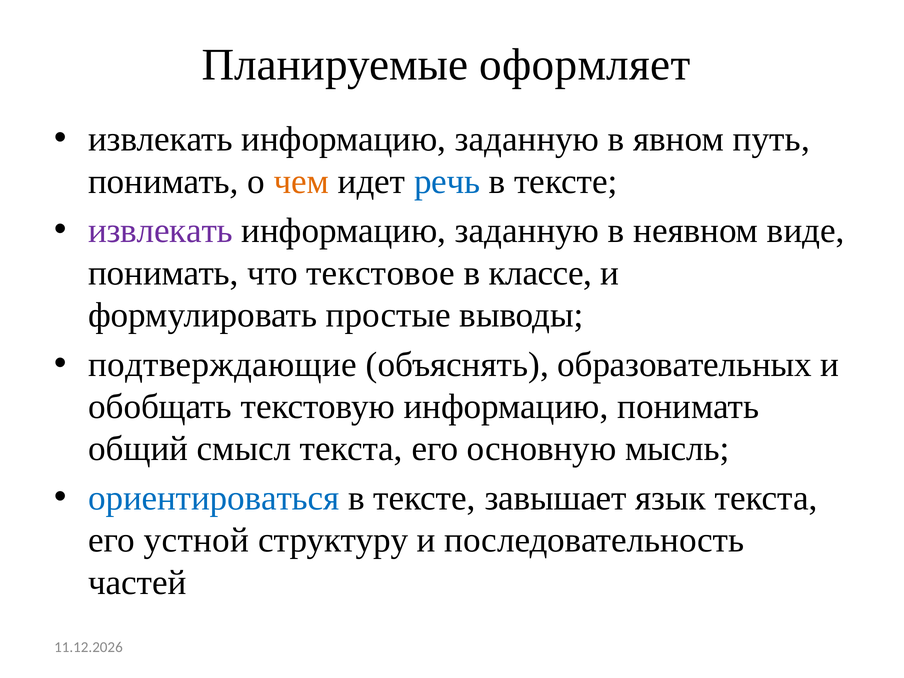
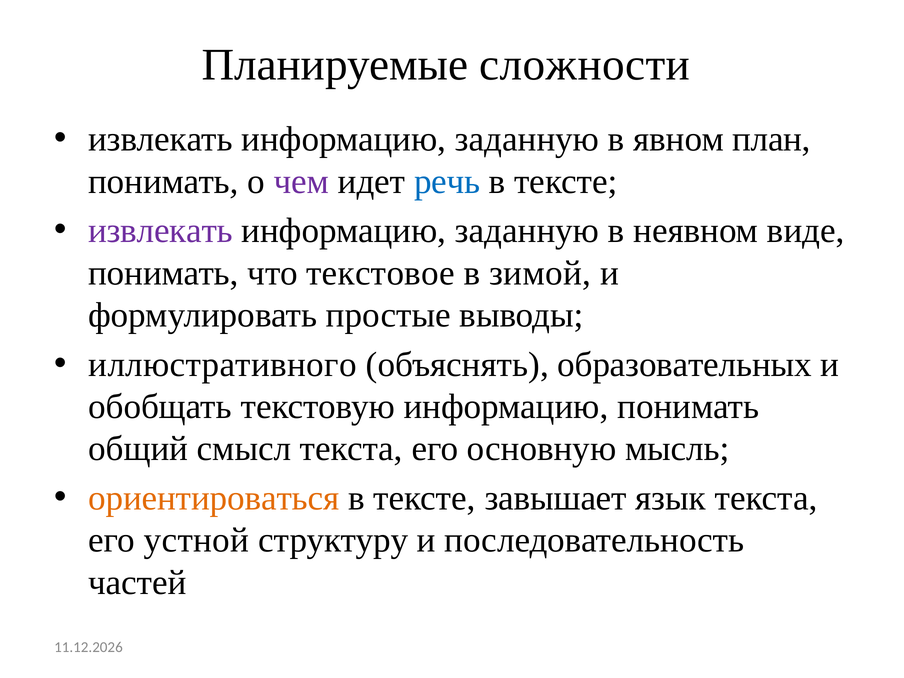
оформляет: оформляет -> сложности
путь: путь -> план
чем colour: orange -> purple
классе: классе -> зимой
подтверждающие: подтверждающие -> иллюстративного
ориентироваться colour: blue -> orange
